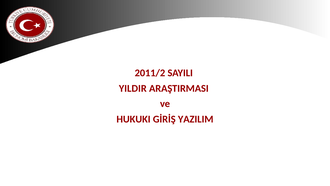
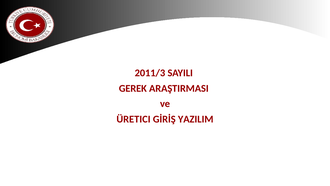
2011/2: 2011/2 -> 2011/3
YILDIR: YILDIR -> GEREK
HUKUKI: HUKUKI -> ÜRETICI
